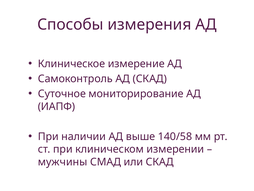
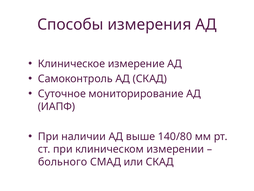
140/58: 140/58 -> 140/80
мужчины: мужчины -> больного
